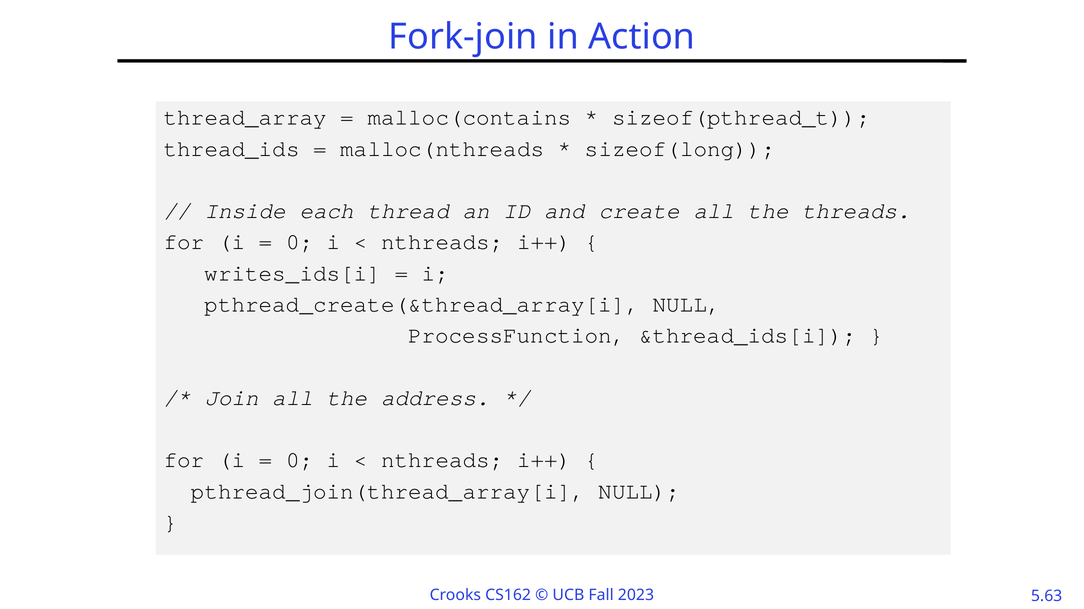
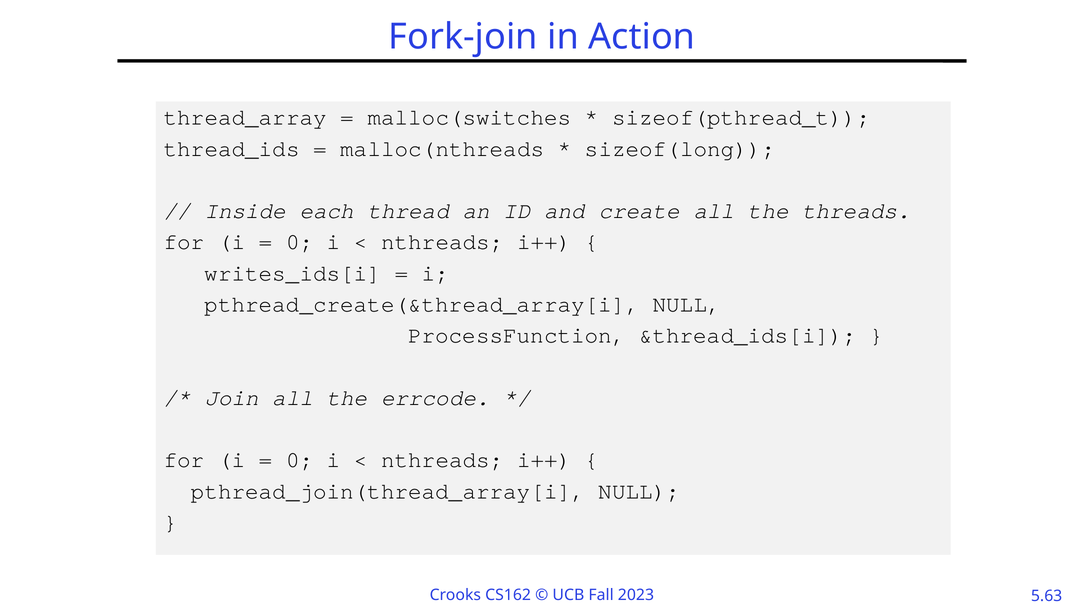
malloc(contains: malloc(contains -> malloc(switches
address: address -> errcode
